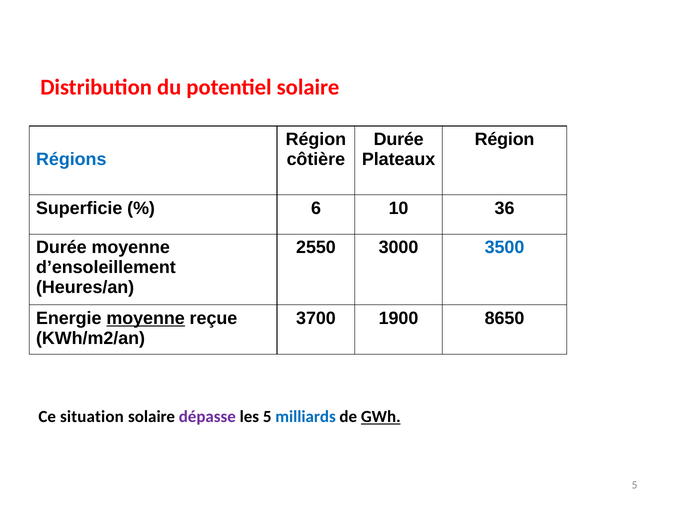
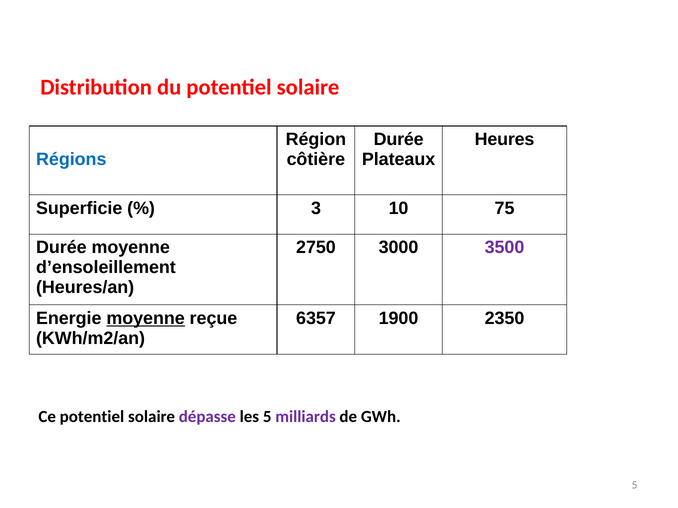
Région at (505, 140): Région -> Heures
6: 6 -> 3
36: 36 -> 75
2550: 2550 -> 2750
3500 colour: blue -> purple
3700: 3700 -> 6357
8650: 8650 -> 2350
Ce situation: situation -> potentiel
milliards colour: blue -> purple
GWh underline: present -> none
